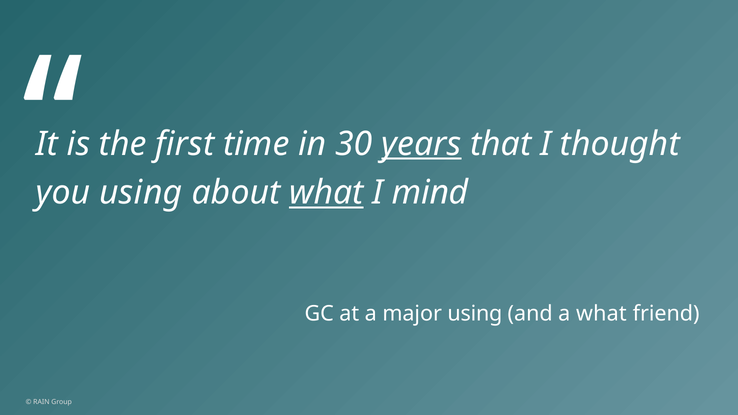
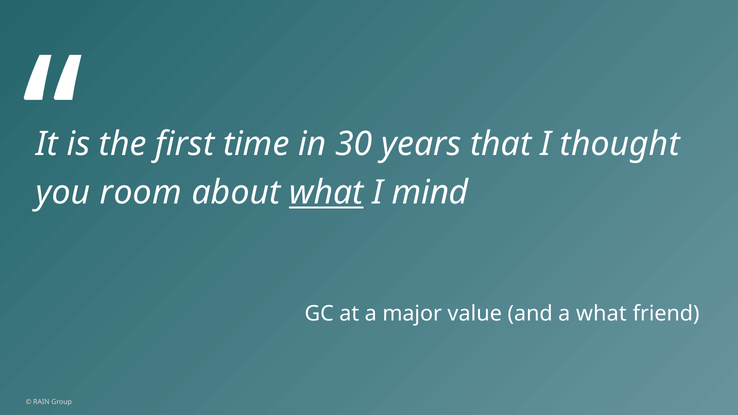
years underline: present -> none
using at (141, 193): using -> room
major using: using -> value
